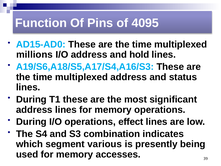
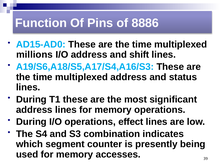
4095: 4095 -> 8886
hold: hold -> shift
various: various -> counter
